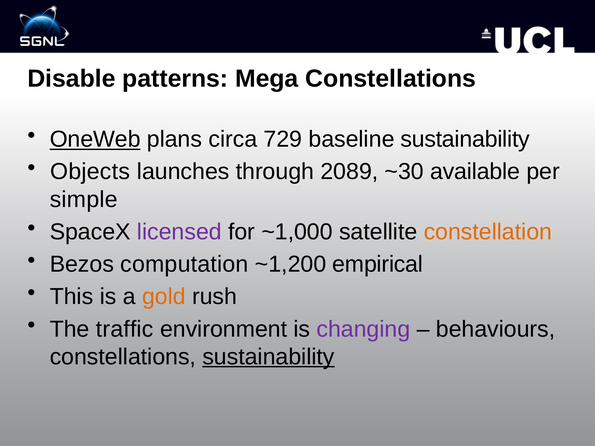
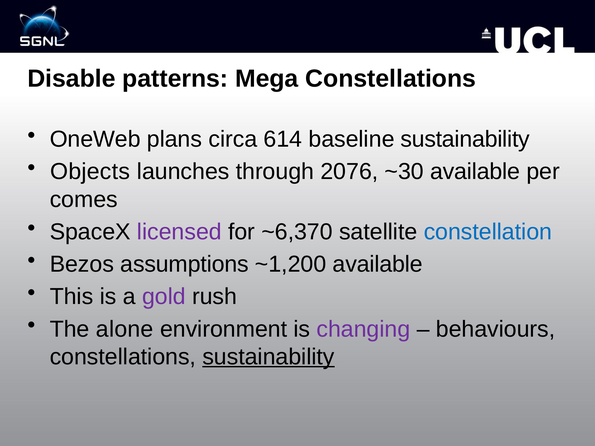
OneWeb underline: present -> none
729: 729 -> 614
2089: 2089 -> 2076
simple: simple -> comes
~1,000: ~1,000 -> ~6,370
constellation colour: orange -> blue
computation: computation -> assumptions
~1,200 empirical: empirical -> available
gold colour: orange -> purple
traffic: traffic -> alone
